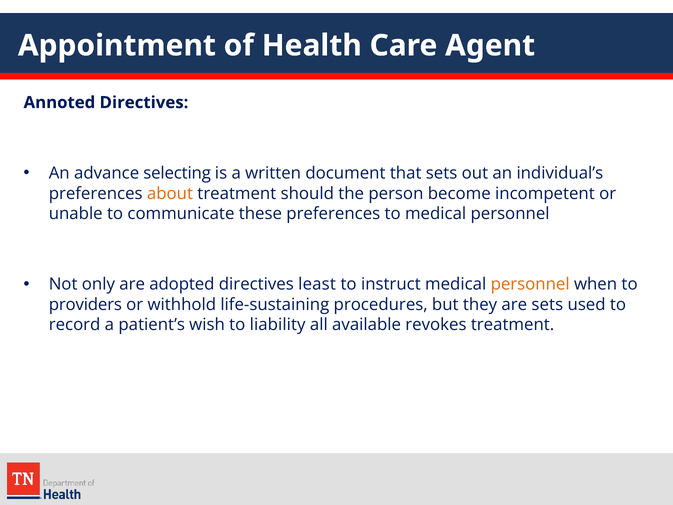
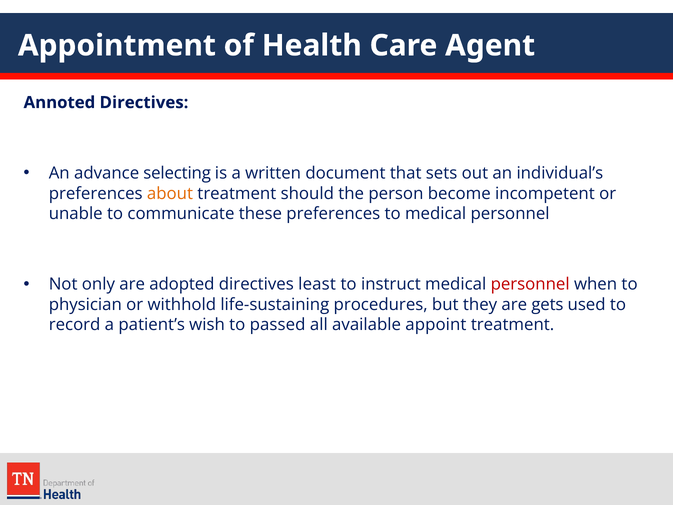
personnel at (530, 284) colour: orange -> red
providers: providers -> physician
are sets: sets -> gets
liability: liability -> passed
revokes: revokes -> appoint
